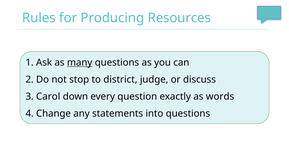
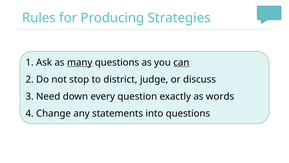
Resources: Resources -> Strategies
can underline: none -> present
Carol: Carol -> Need
